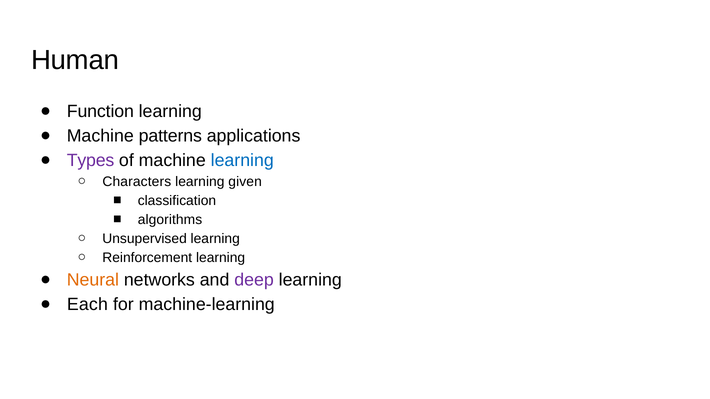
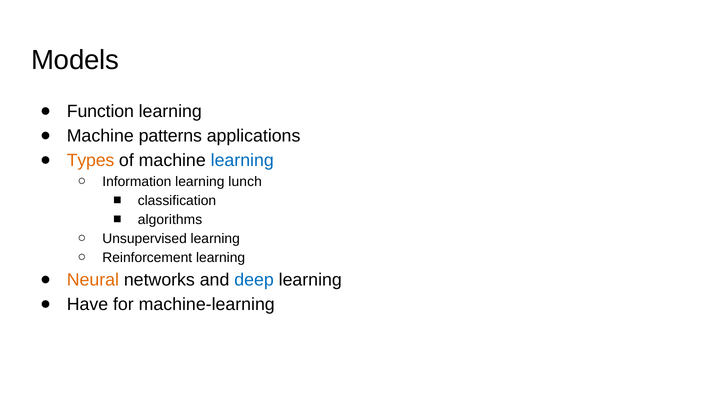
Human: Human -> Models
Types colour: purple -> orange
Characters: Characters -> Information
given: given -> lunch
deep colour: purple -> blue
Each: Each -> Have
